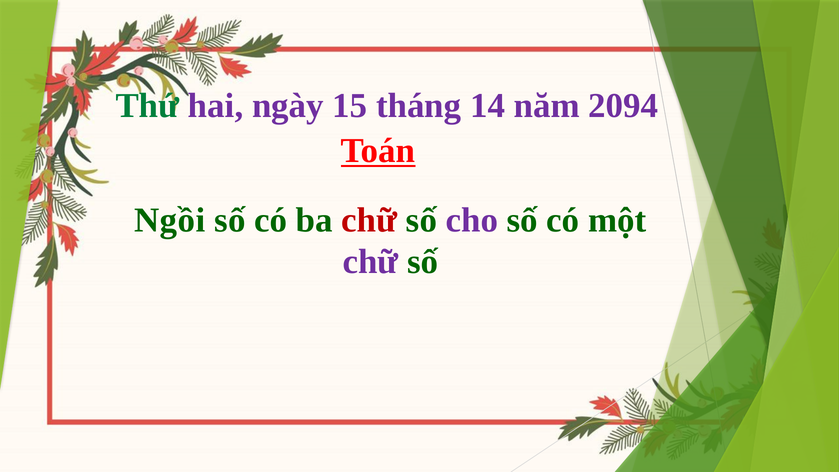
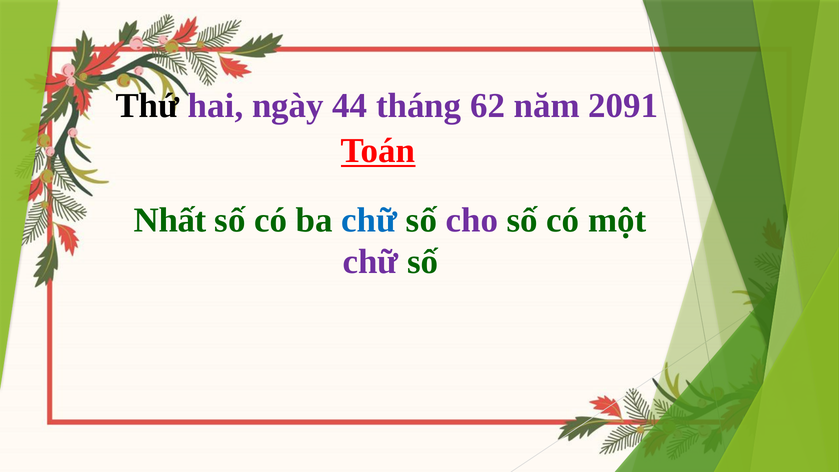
Thứ colour: green -> black
15: 15 -> 44
14: 14 -> 62
2094: 2094 -> 2091
Ngồi: Ngồi -> Nhất
chữ at (369, 220) colour: red -> blue
